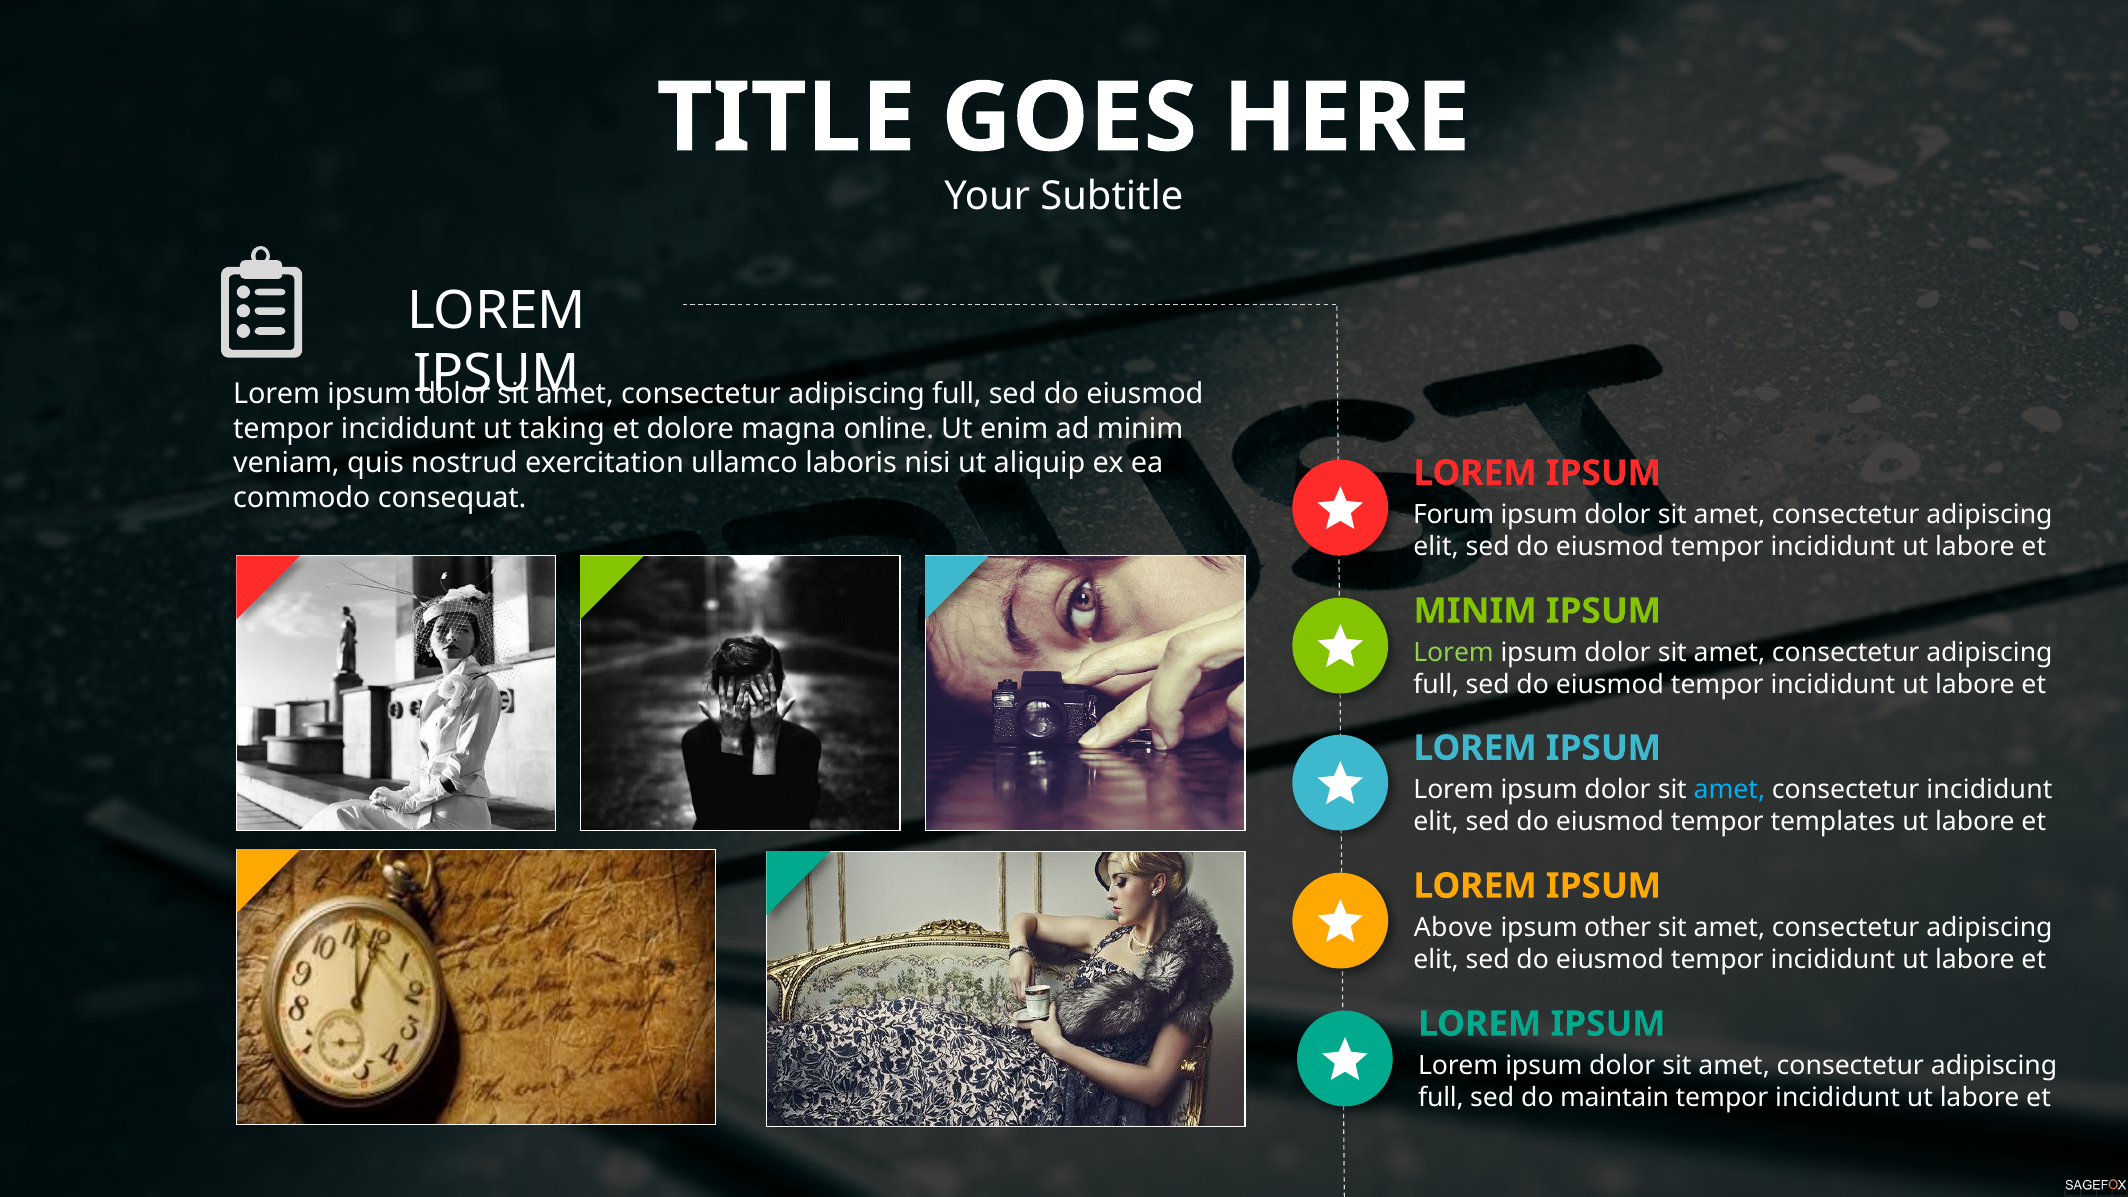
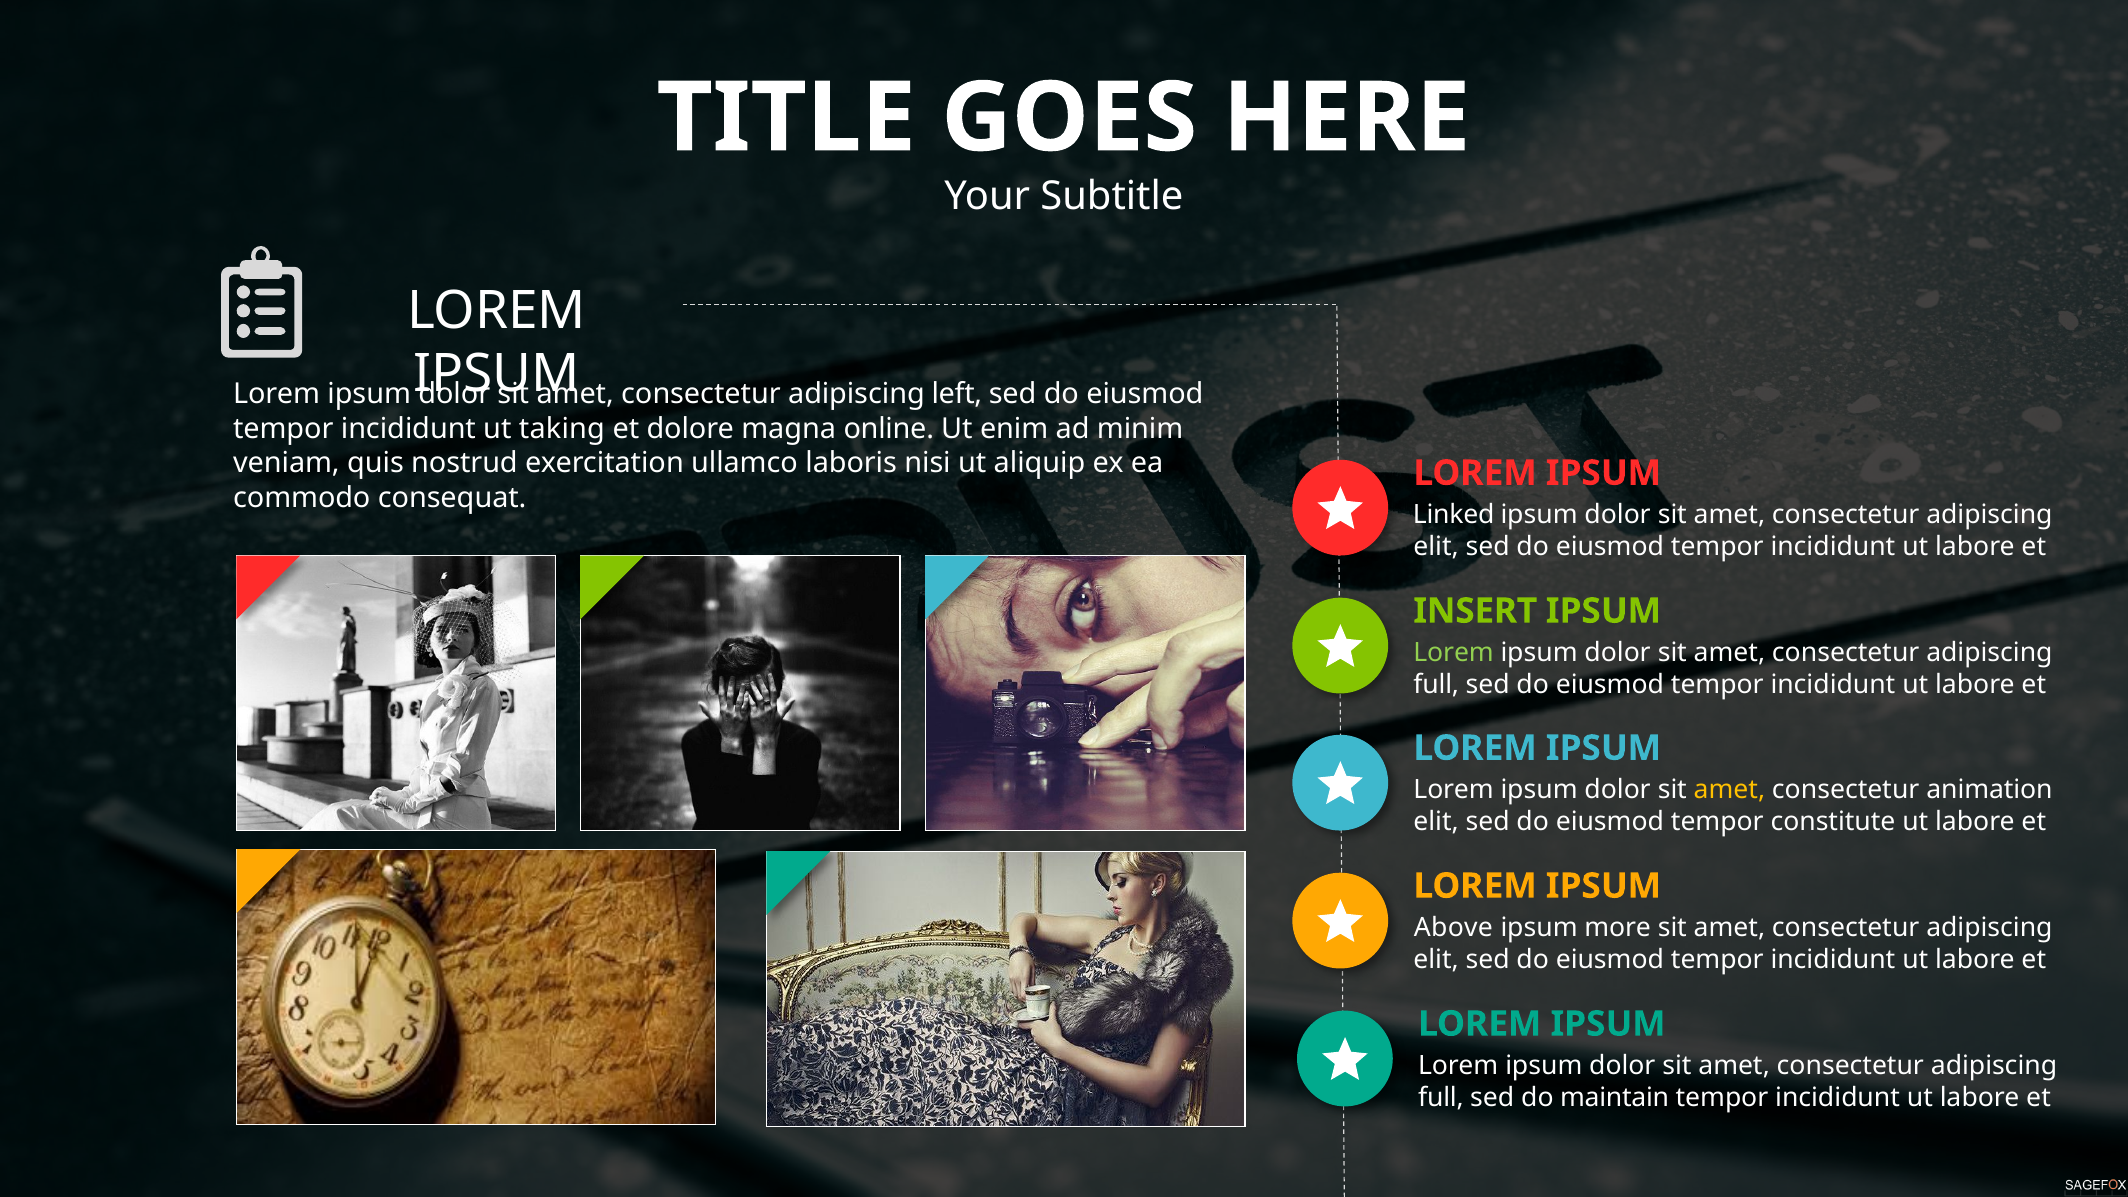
full at (957, 394): full -> left
Forum: Forum -> Linked
MINIM at (1475, 611): MINIM -> INSERT
amet at (1729, 790) colour: light blue -> yellow
consectetur incididunt: incididunt -> animation
templates: templates -> constitute
other: other -> more
